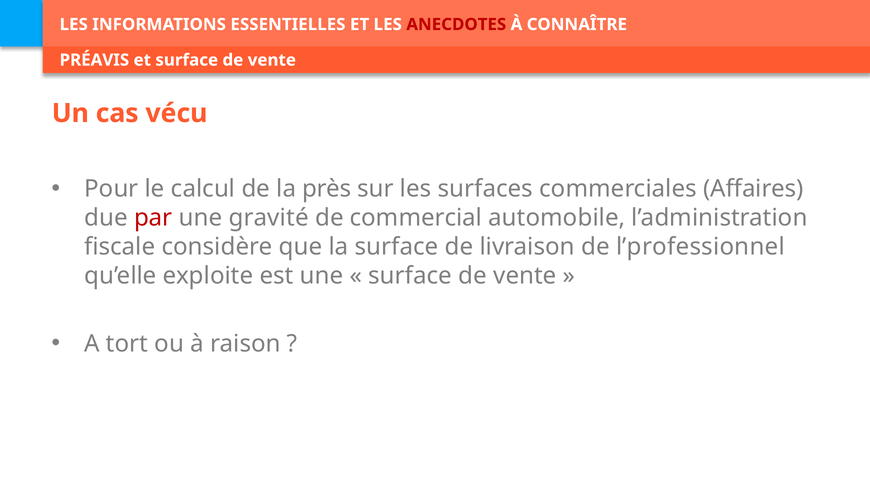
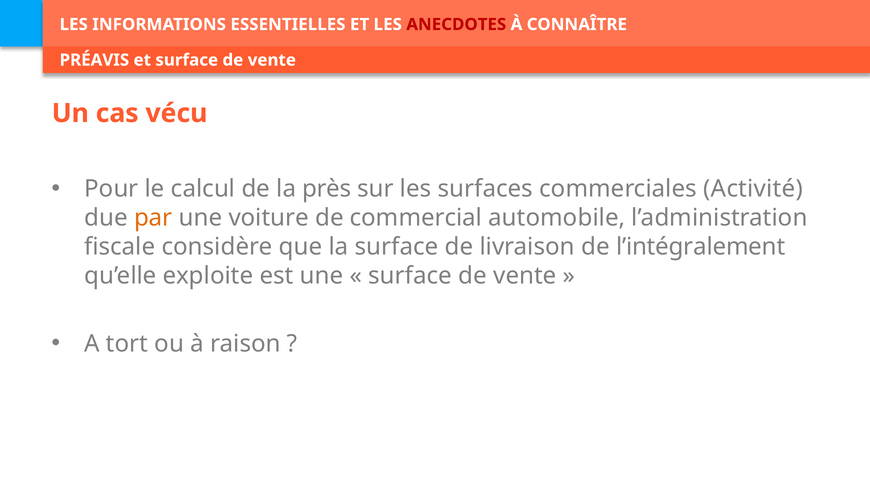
Affaires: Affaires -> Activité
par colour: red -> orange
gravité: gravité -> voiture
l’professionnel: l’professionnel -> l’intégralement
